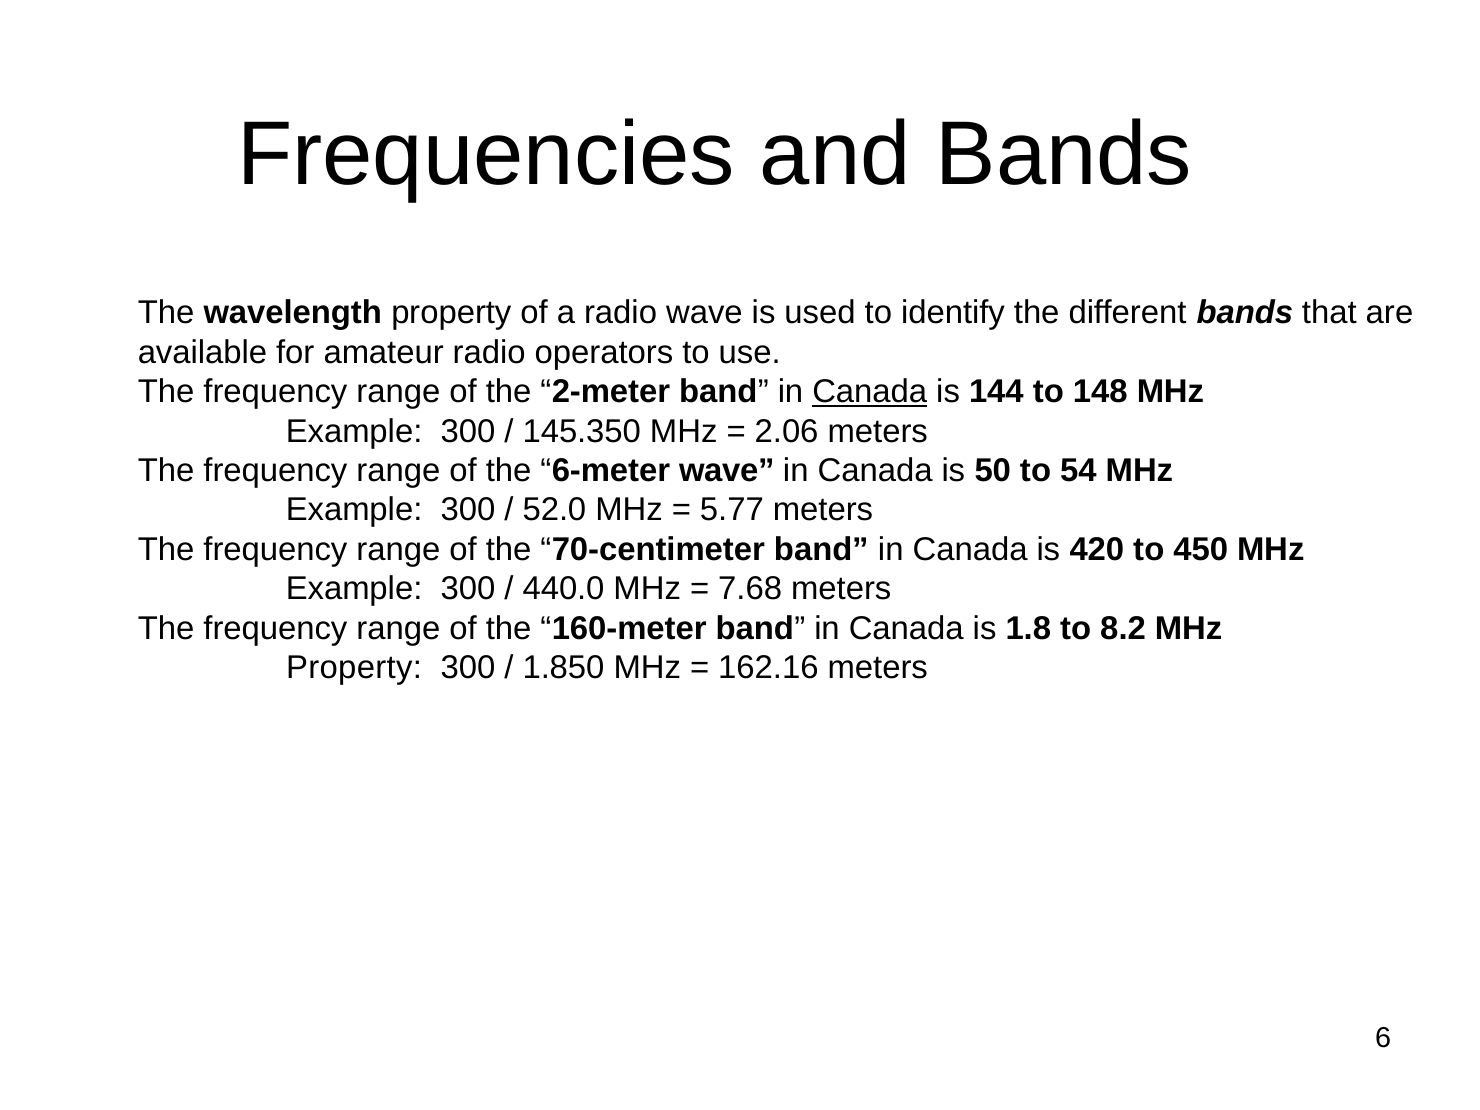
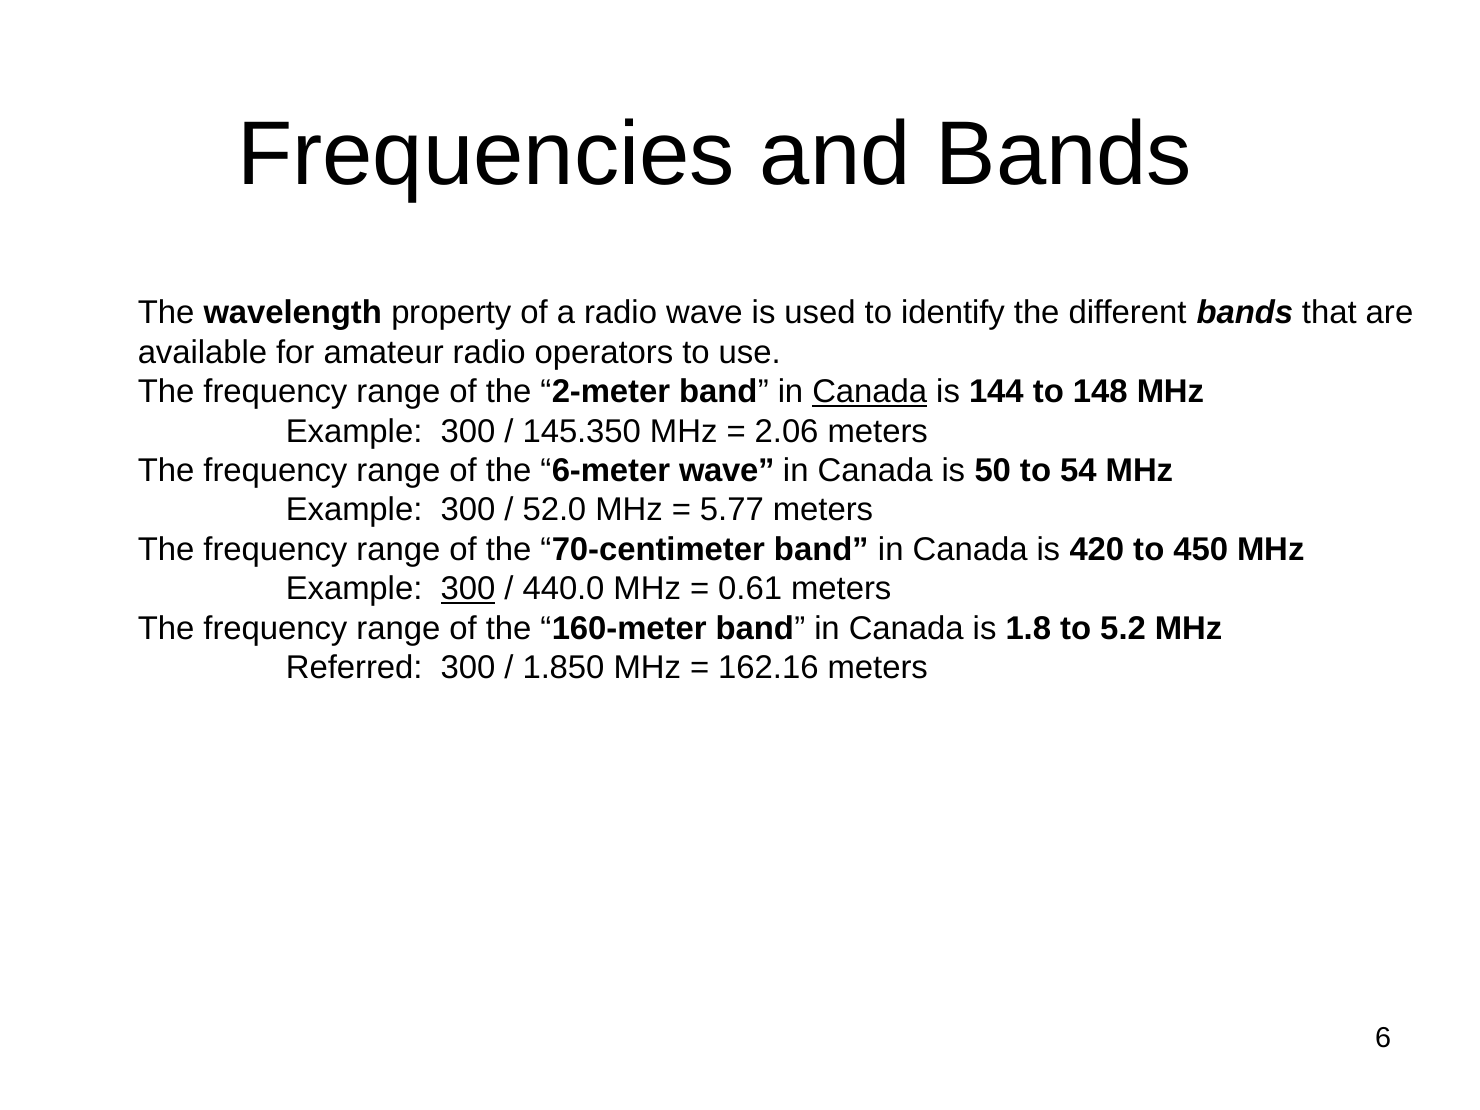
300 at (468, 589) underline: none -> present
7.68: 7.68 -> 0.61
8.2: 8.2 -> 5.2
Property at (354, 668): Property -> Referred
